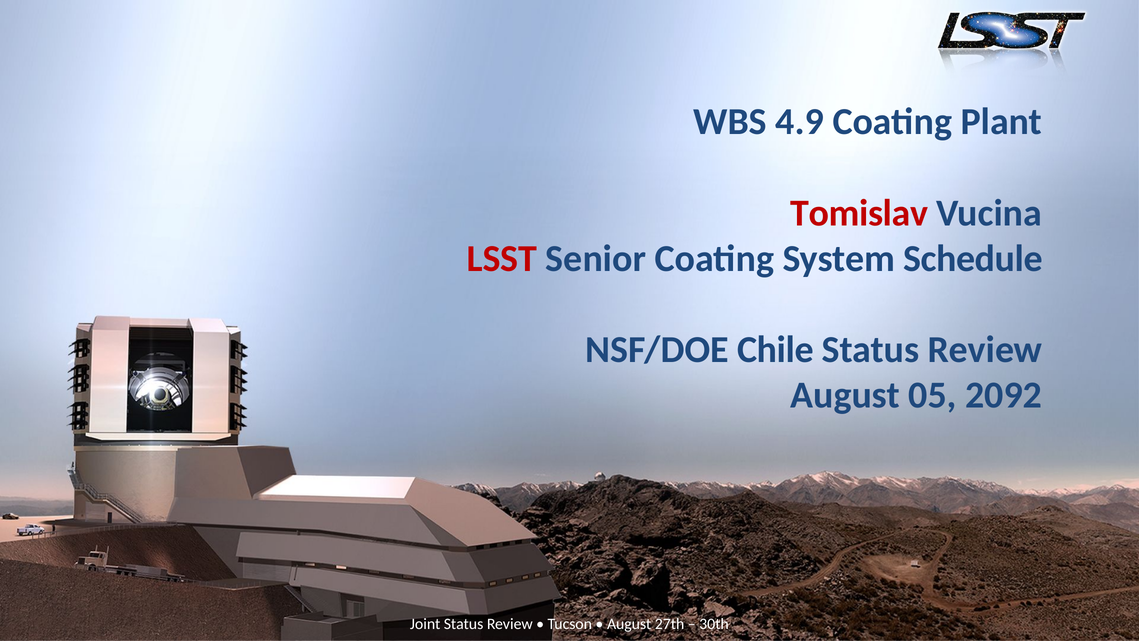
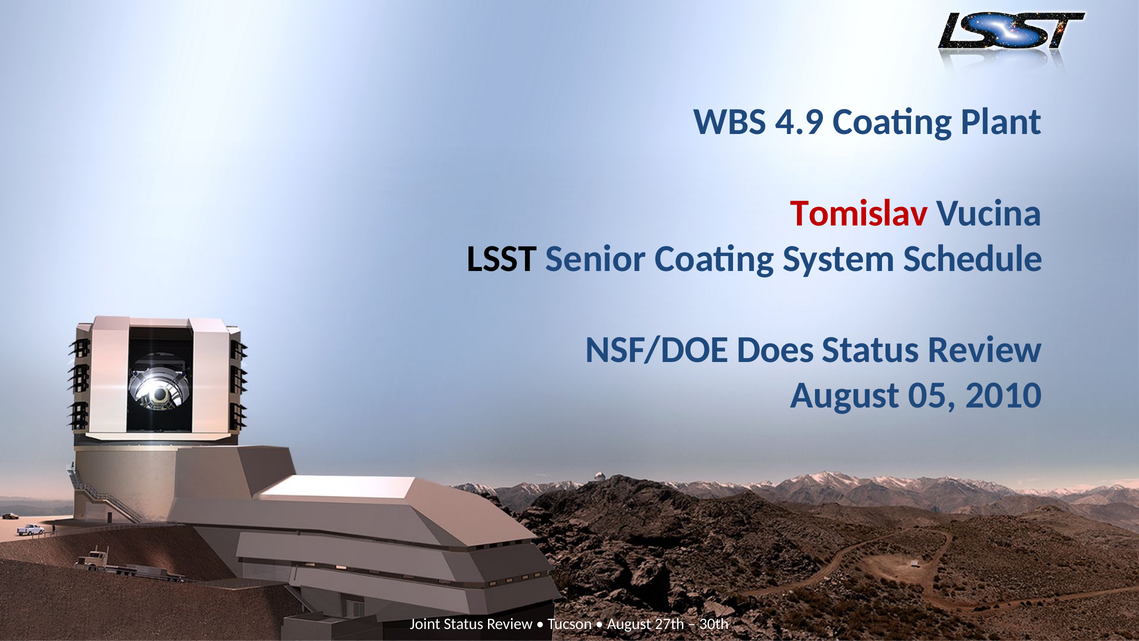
LSST colour: red -> black
Chile: Chile -> Does
2092: 2092 -> 2010
